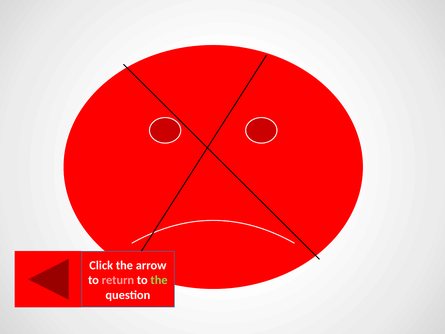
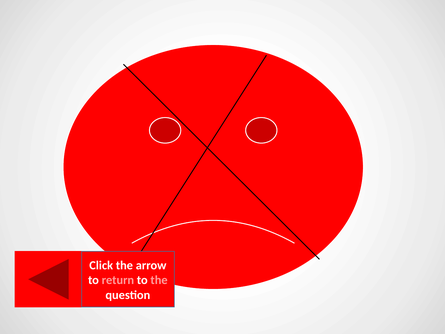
the at (159, 280) colour: light green -> pink
